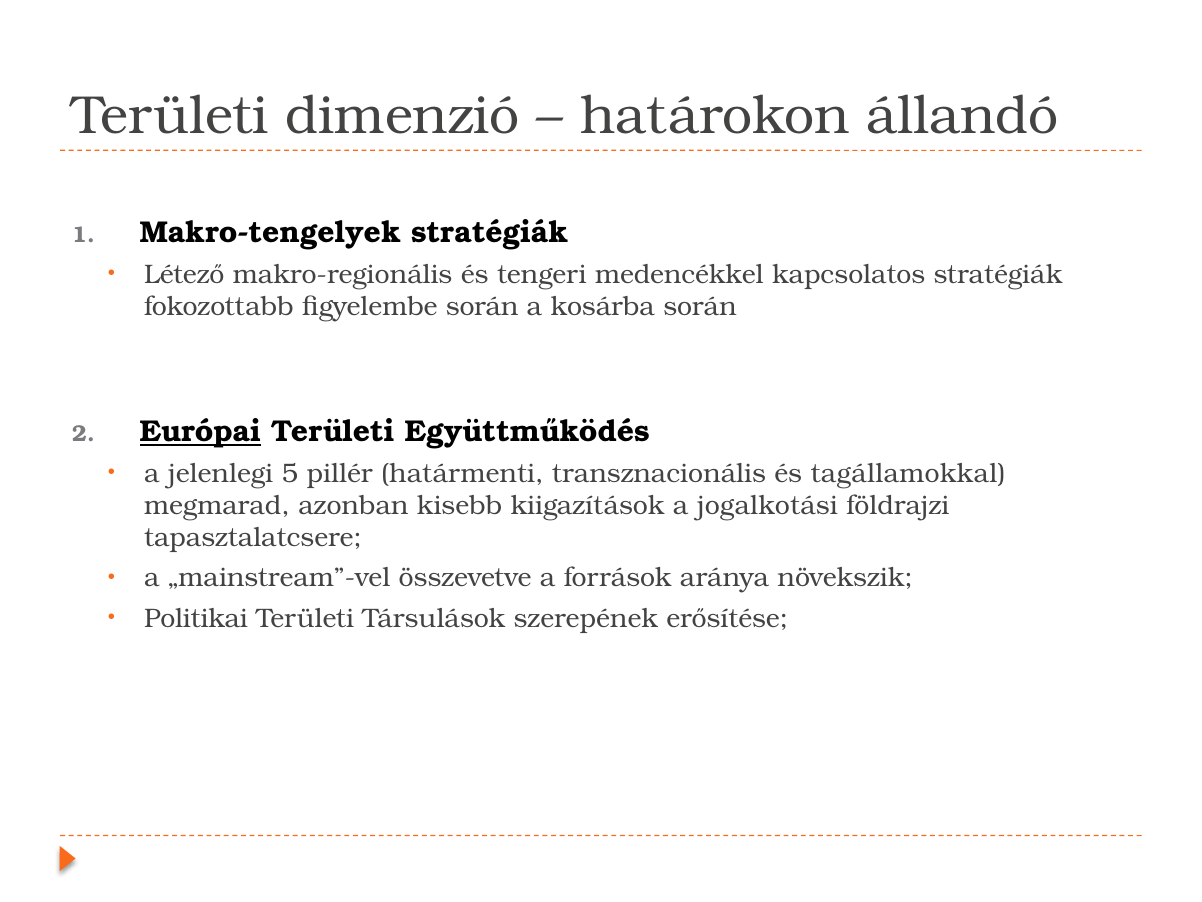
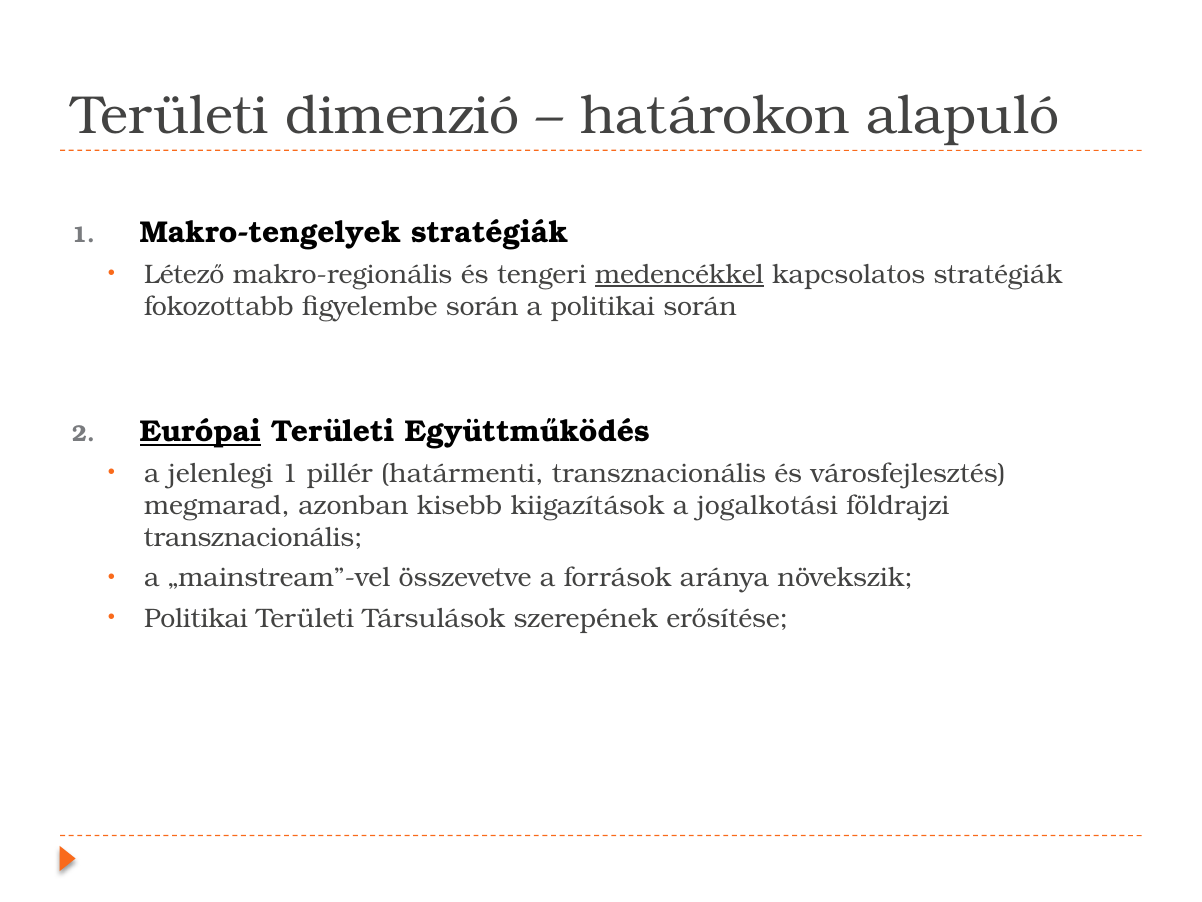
állandó: állandó -> alapuló
medencékkel underline: none -> present
a kosárba: kosárba -> politikai
jelenlegi 5: 5 -> 1
tagállamokkal: tagállamokkal -> városfejlesztés
tapasztalatcsere at (253, 538): tapasztalatcsere -> transznacionális
